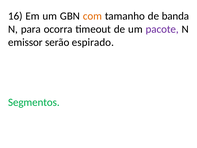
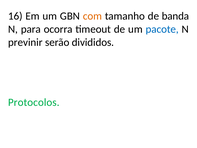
pacote colour: purple -> blue
emissor: emissor -> previnir
espirado: espirado -> divididos
Segmentos: Segmentos -> Protocolos
